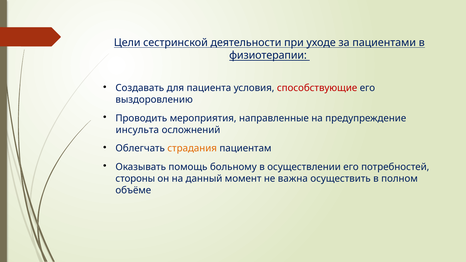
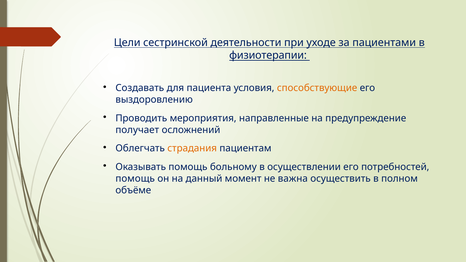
способствующие colour: red -> orange
инсульта: инсульта -> получает
стороны at (135, 179): стороны -> помощь
